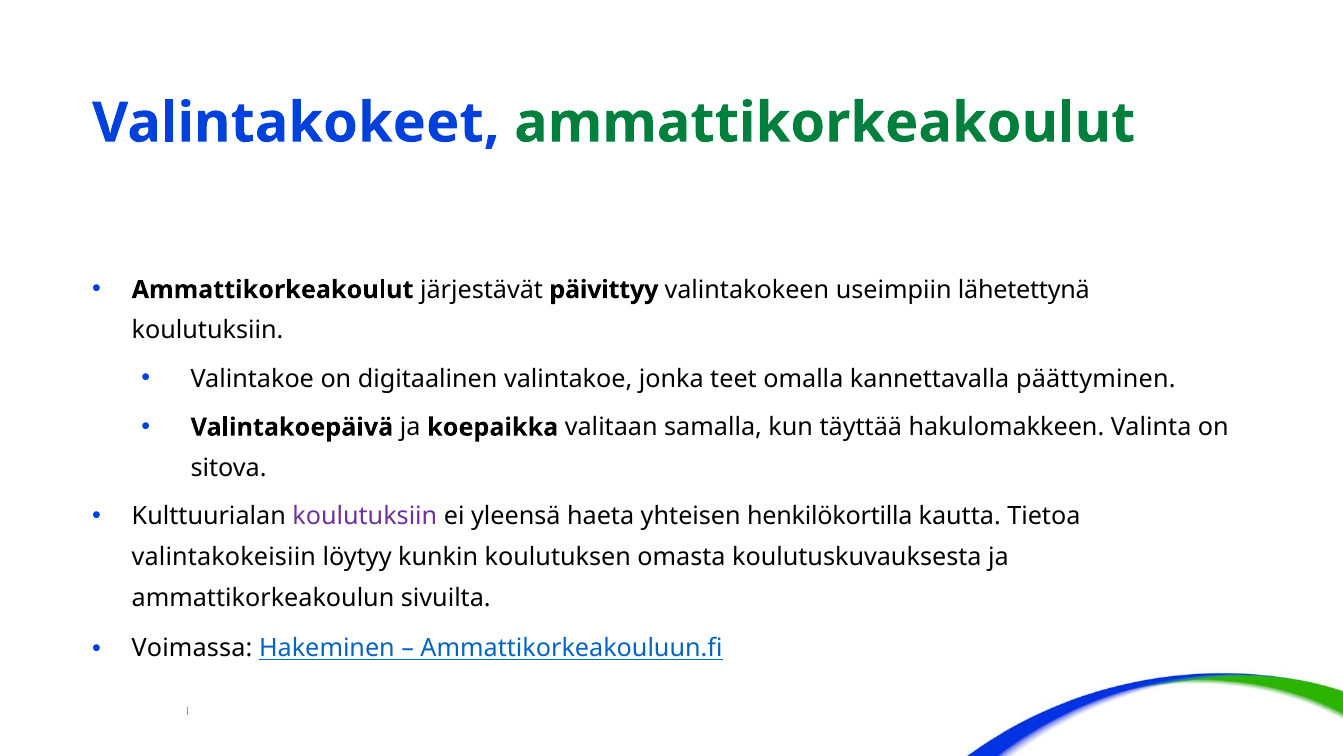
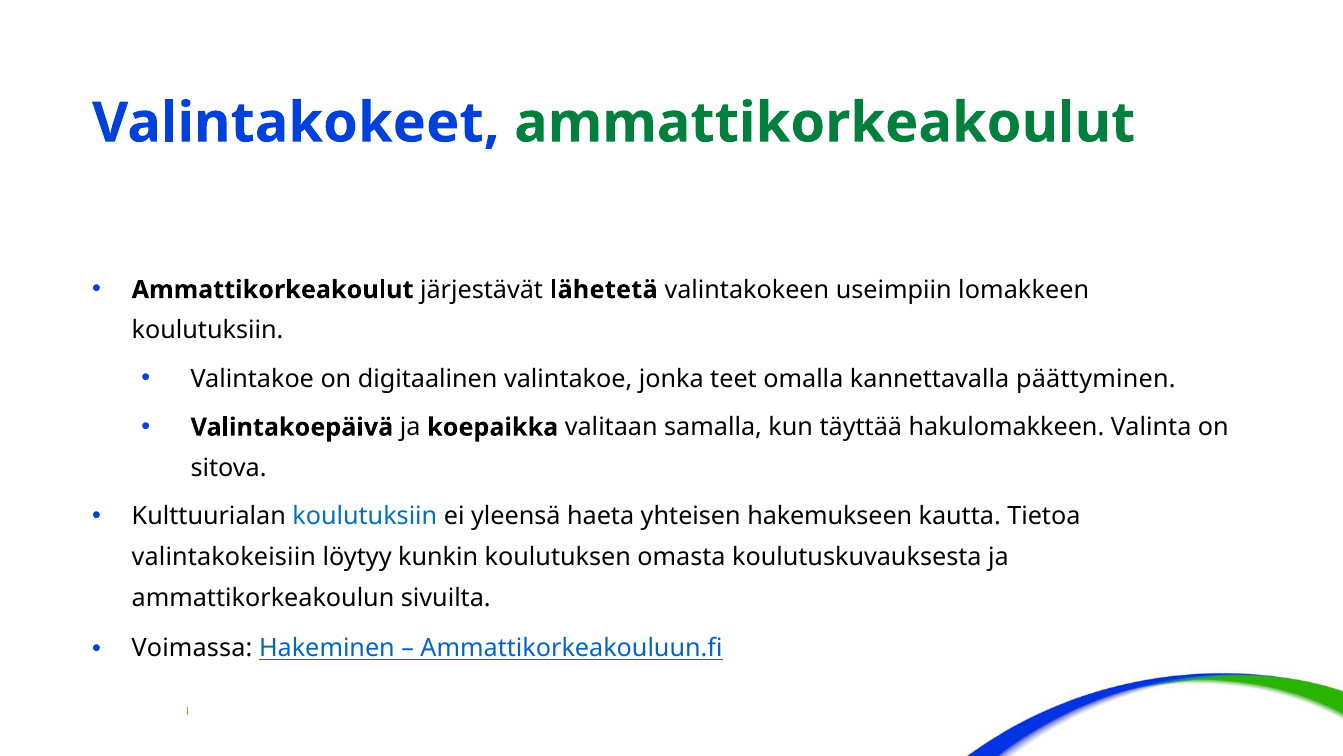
päivittyy: päivittyy -> lähetetä
lähetettynä: lähetettynä -> lomakkeen
koulutuksiin at (365, 516) colour: purple -> blue
henkilökortilla: henkilökortilla -> hakemukseen
